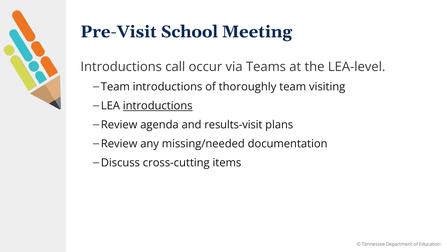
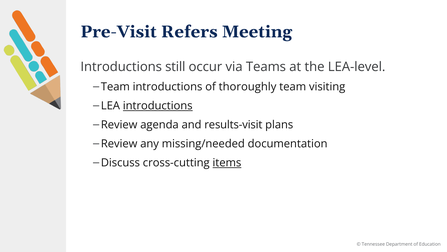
School: School -> Refers
call: call -> still
items underline: none -> present
